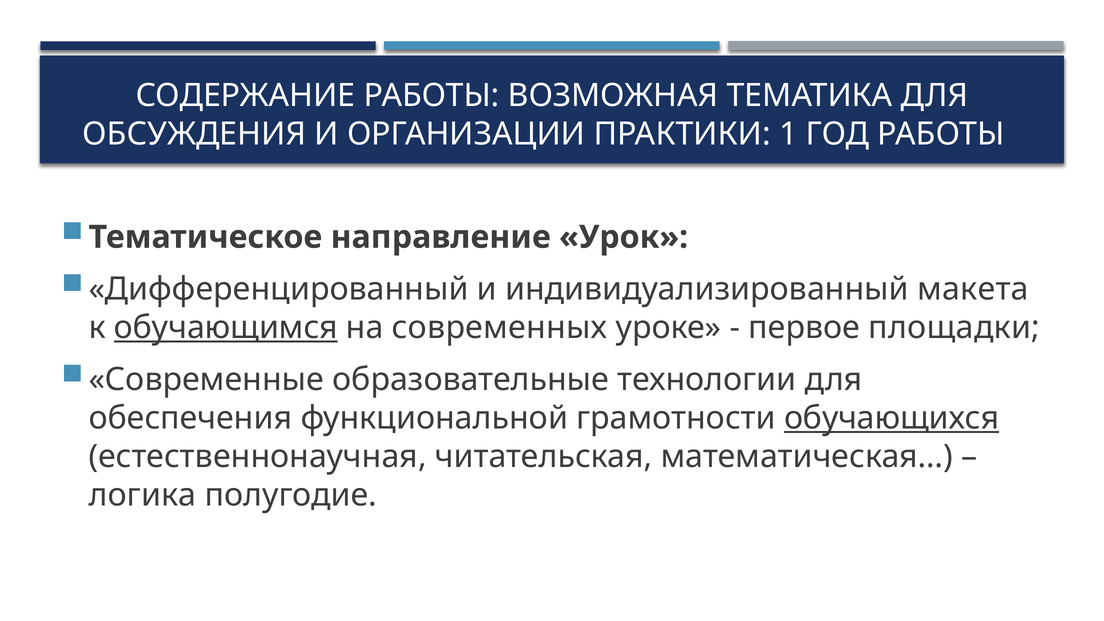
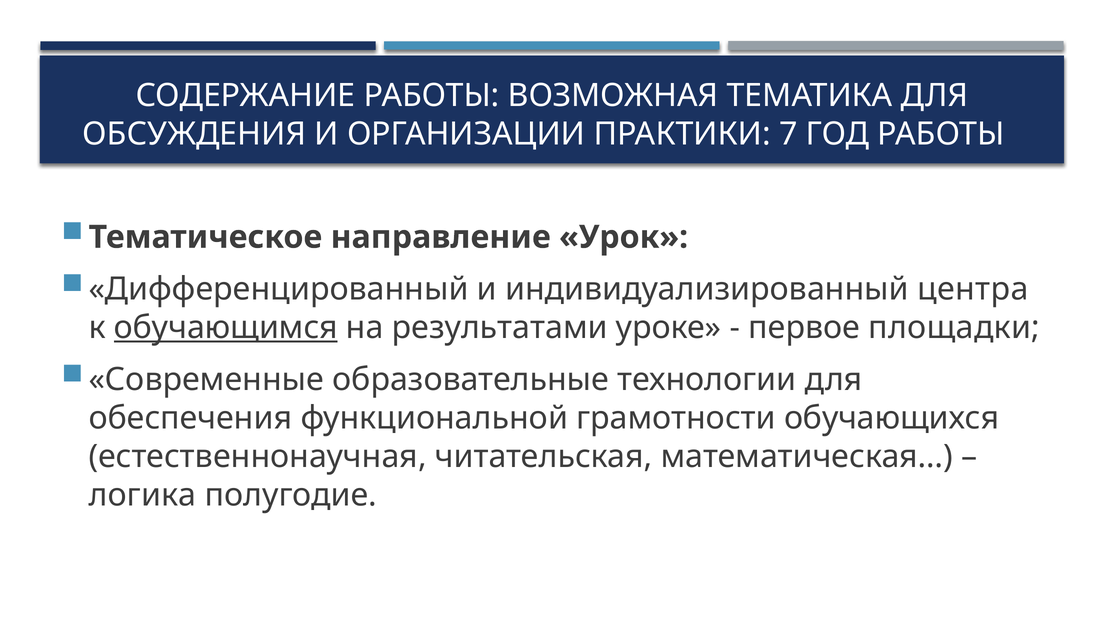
1: 1 -> 7
макета: макета -> центра
современных: современных -> результатами
обучающихся underline: present -> none
